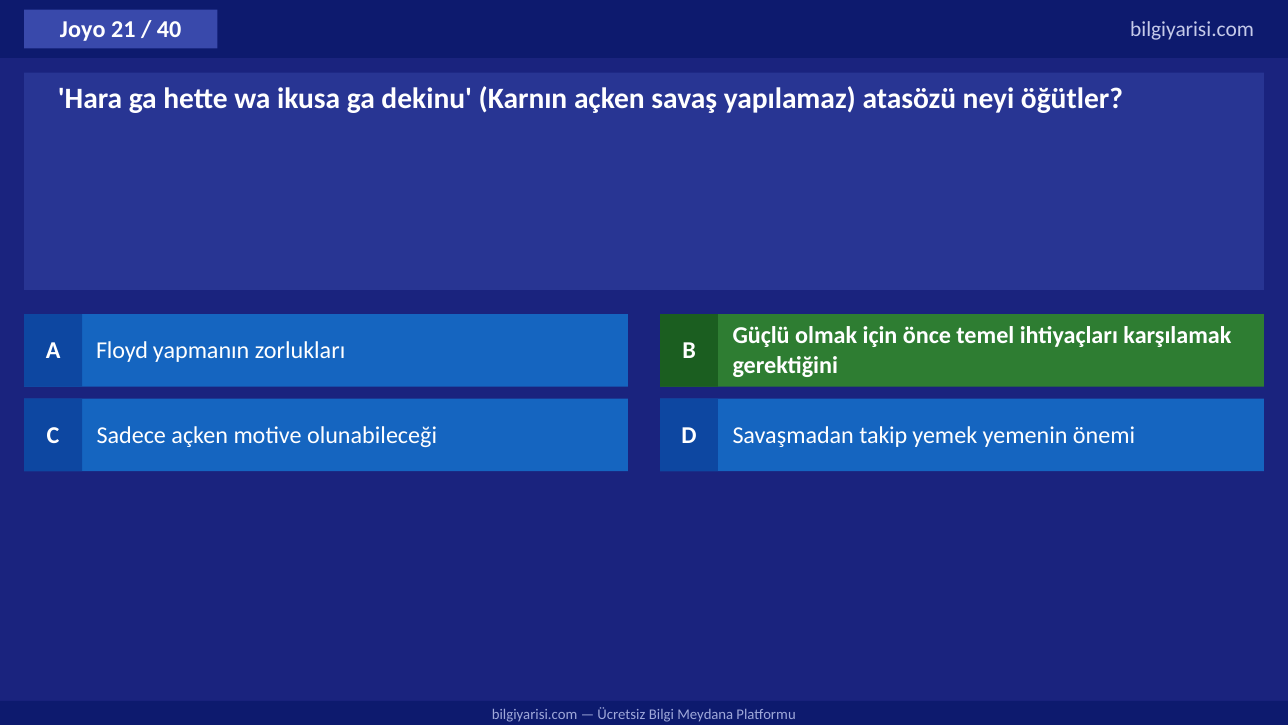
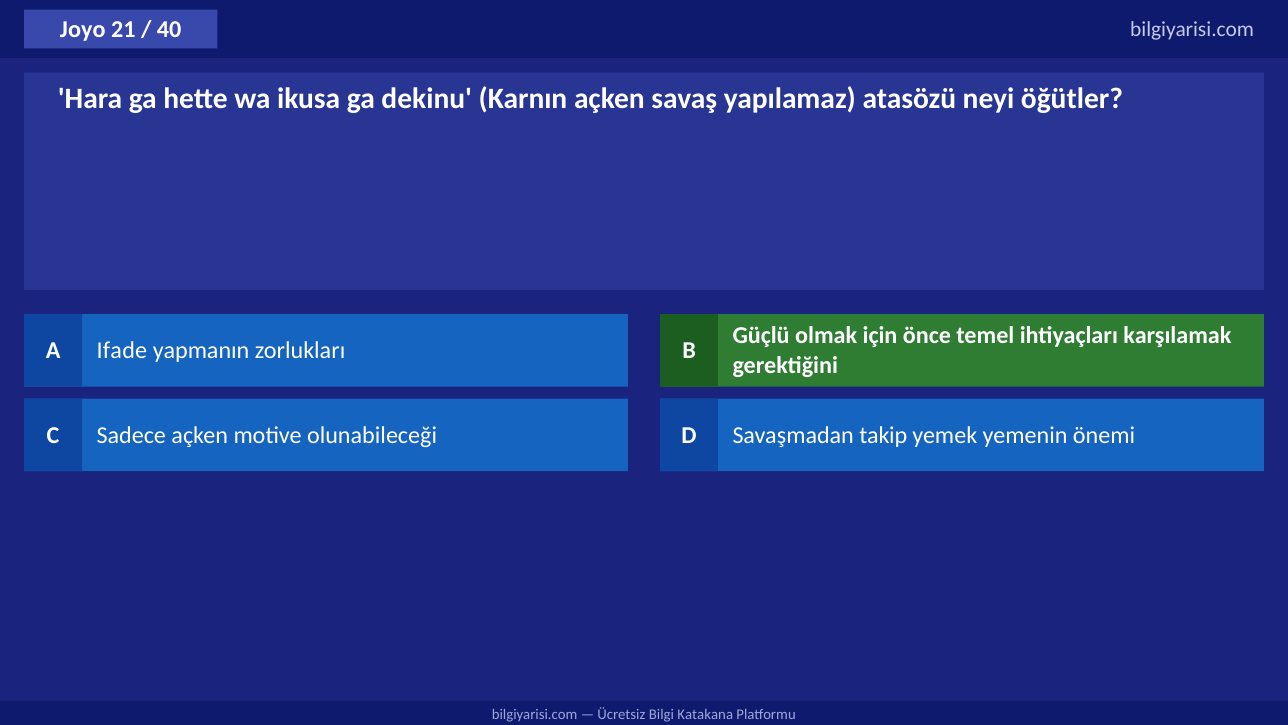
Floyd: Floyd -> Ifade
Meydana: Meydana -> Katakana
